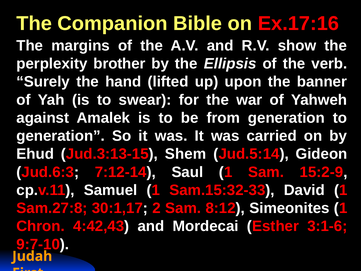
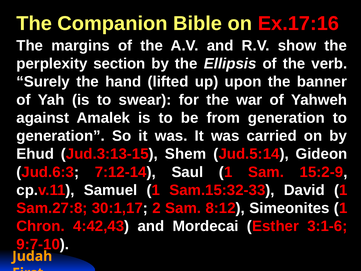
brother: brother -> section
